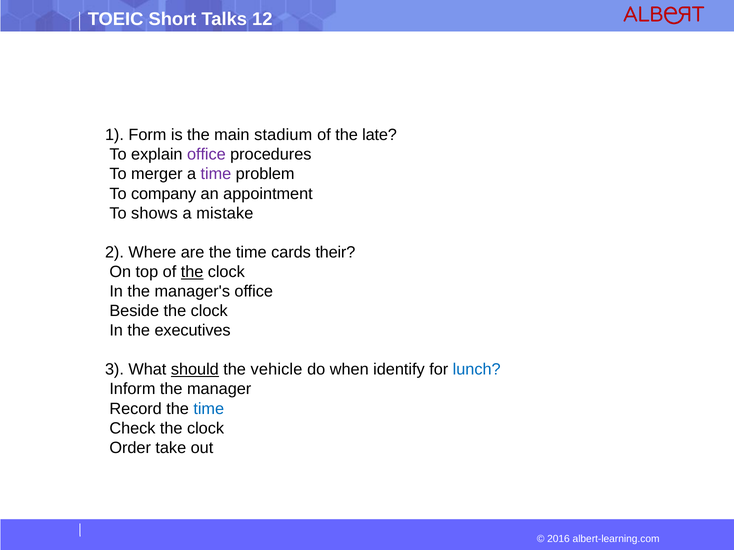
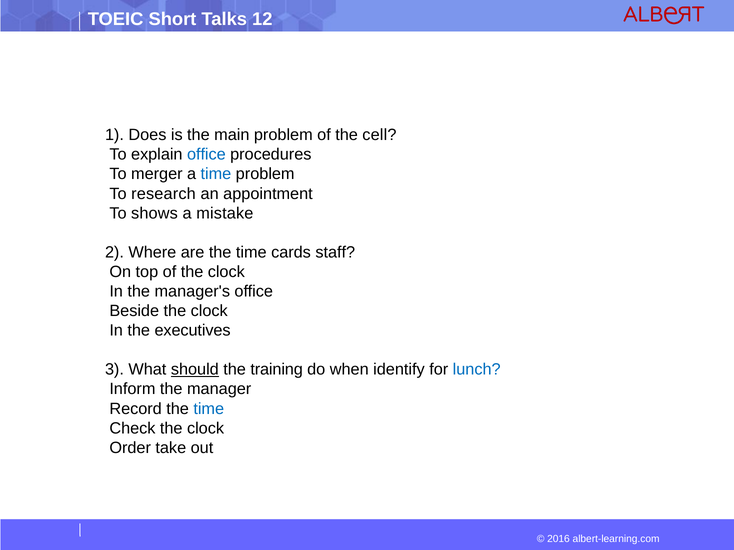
Form: Form -> Does
main stadium: stadium -> problem
late: late -> cell
office at (206, 155) colour: purple -> blue
time at (216, 174) colour: purple -> blue
company: company -> research
their: their -> staff
the at (192, 272) underline: present -> none
vehicle: vehicle -> training
